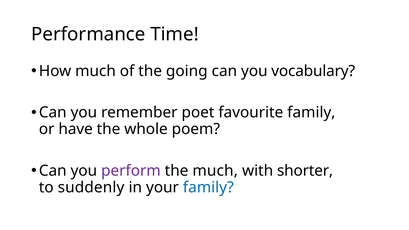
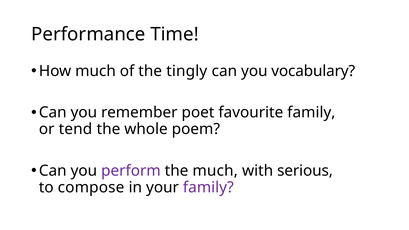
going: going -> tingly
have: have -> tend
shorter: shorter -> serious
suddenly: suddenly -> compose
family at (208, 187) colour: blue -> purple
